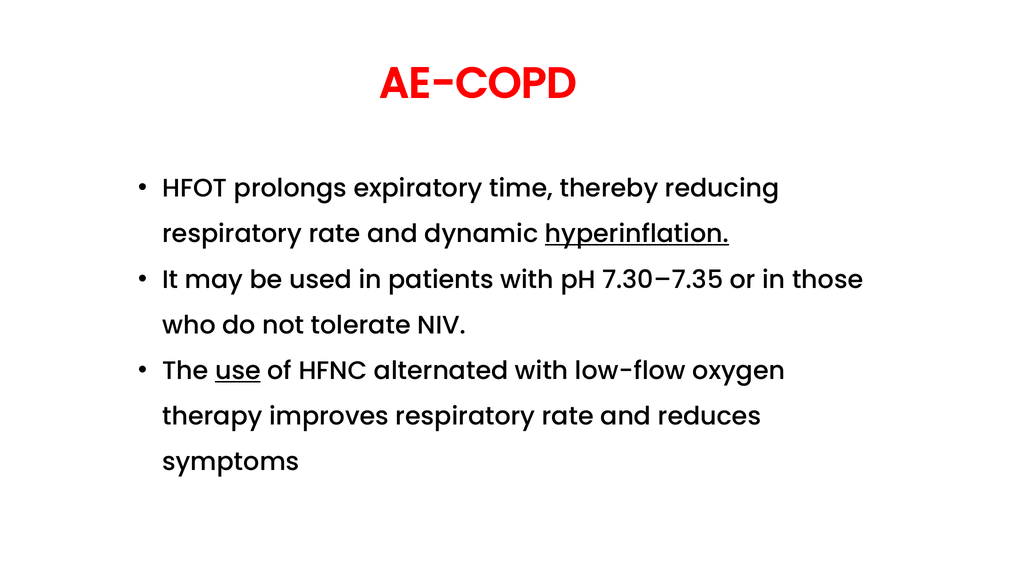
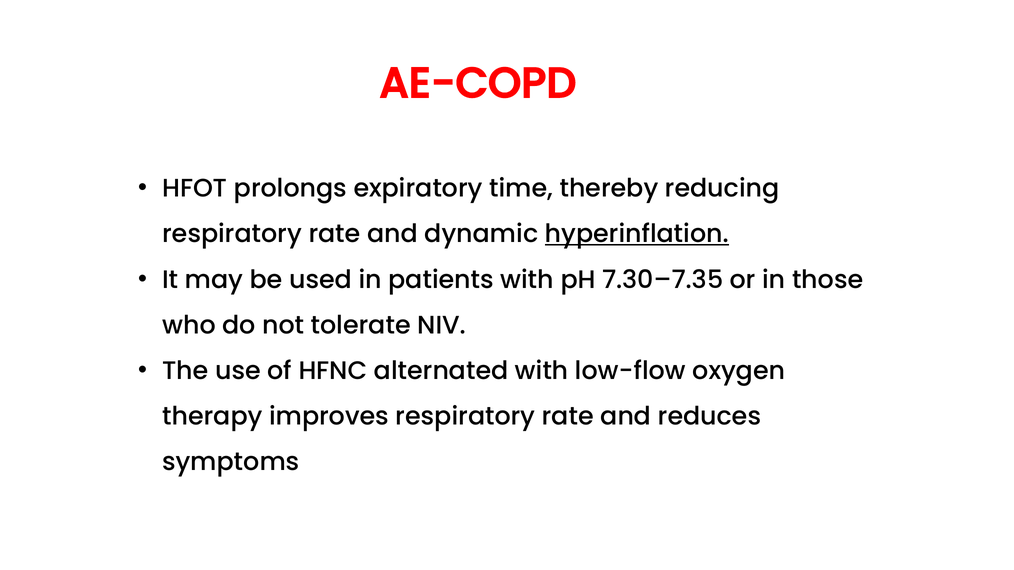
use underline: present -> none
